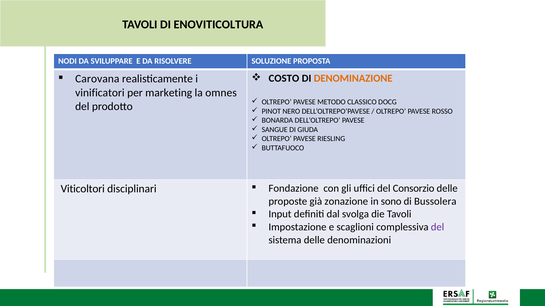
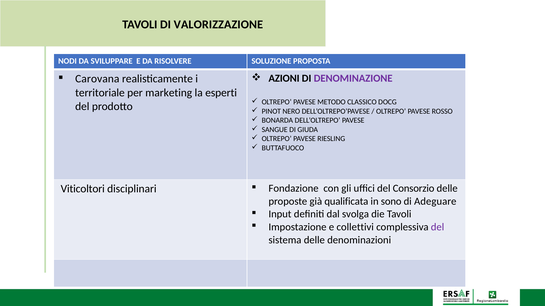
ENOVITICOLTURA: ENOVITICOLTURA -> VALORIZZAZIONE
COSTO: COSTO -> AZIONI
DENOMINAZIONE colour: orange -> purple
vinificatori: vinificatori -> territoriale
omnes: omnes -> esperti
zonazione: zonazione -> qualificata
Bussolera: Bussolera -> Adeguare
scaglioni: scaglioni -> collettivi
